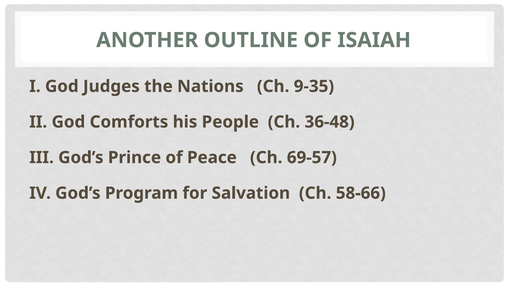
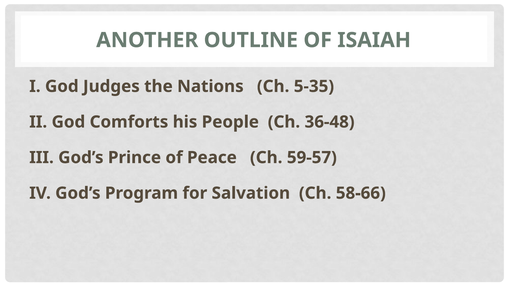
9-35: 9-35 -> 5-35
69-57: 69-57 -> 59-57
